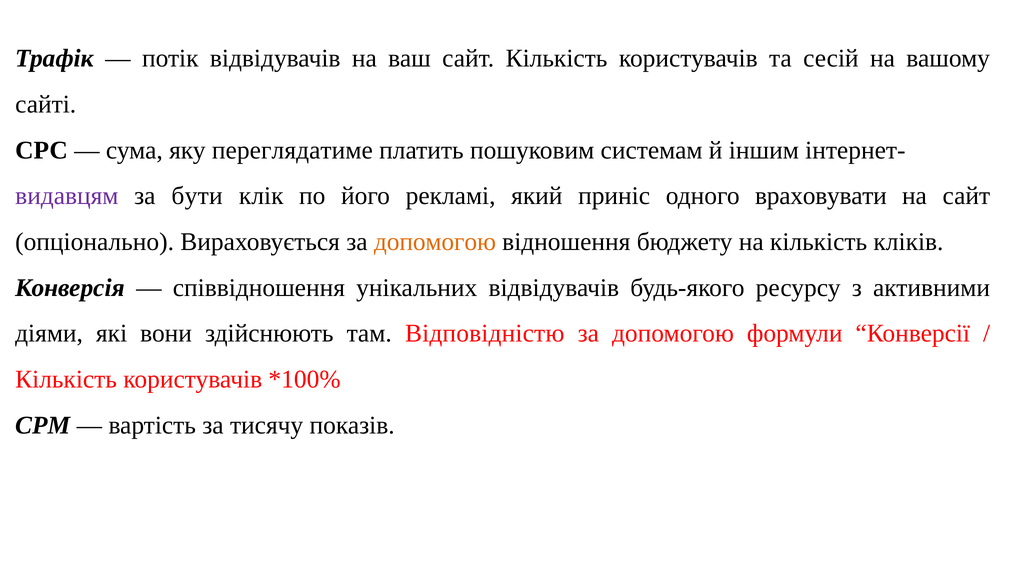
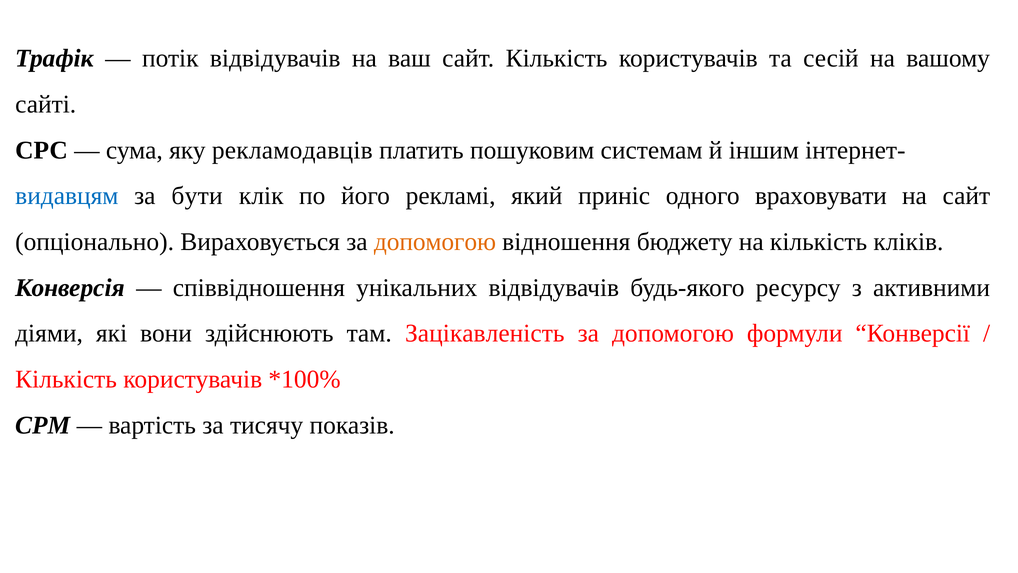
переглядатиме: переглядатиме -> рекламодавців
видавцям colour: purple -> blue
Відповідністю: Відповідністю -> Зацікавленість
